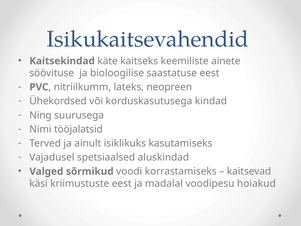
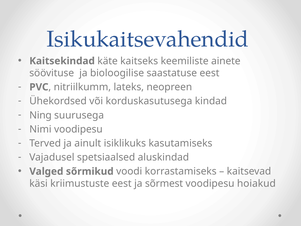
Nimi tööjalatsid: tööjalatsid -> voodipesu
madalal: madalal -> sõrmest
